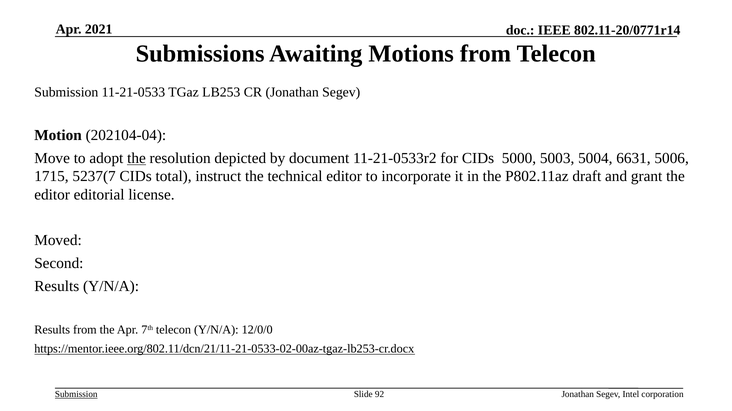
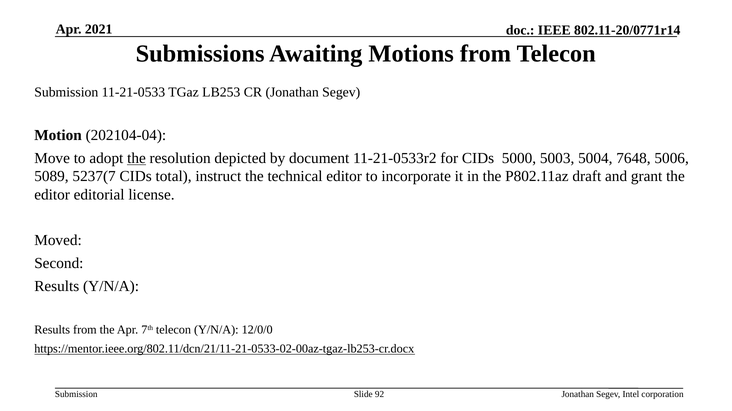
6631: 6631 -> 7648
1715: 1715 -> 5089
Submission at (76, 395) underline: present -> none
